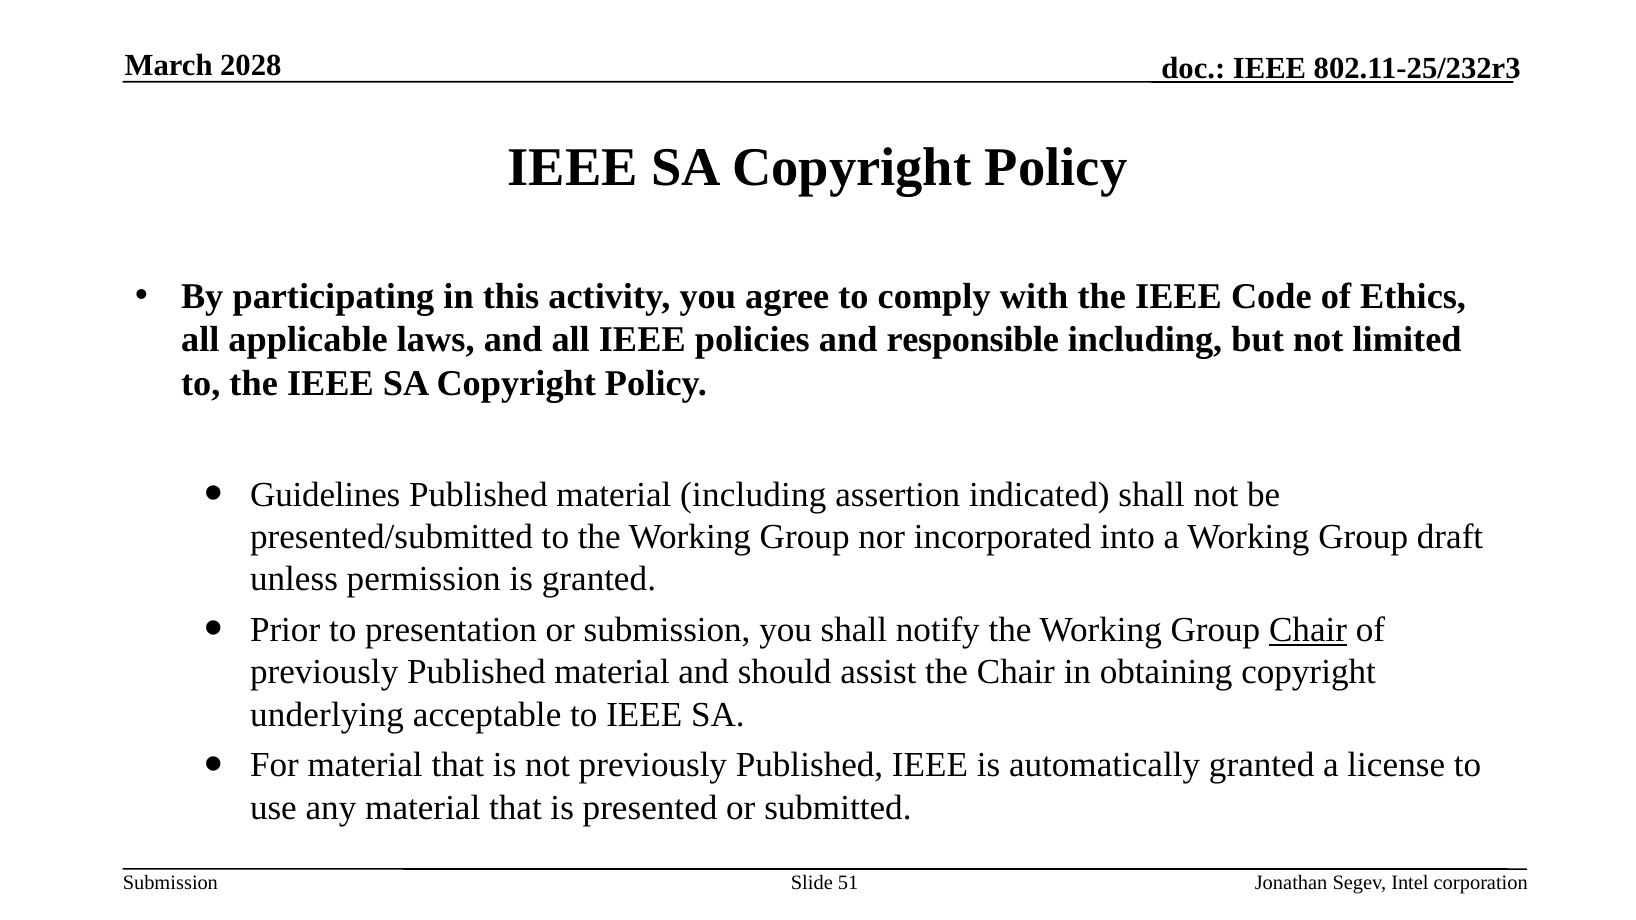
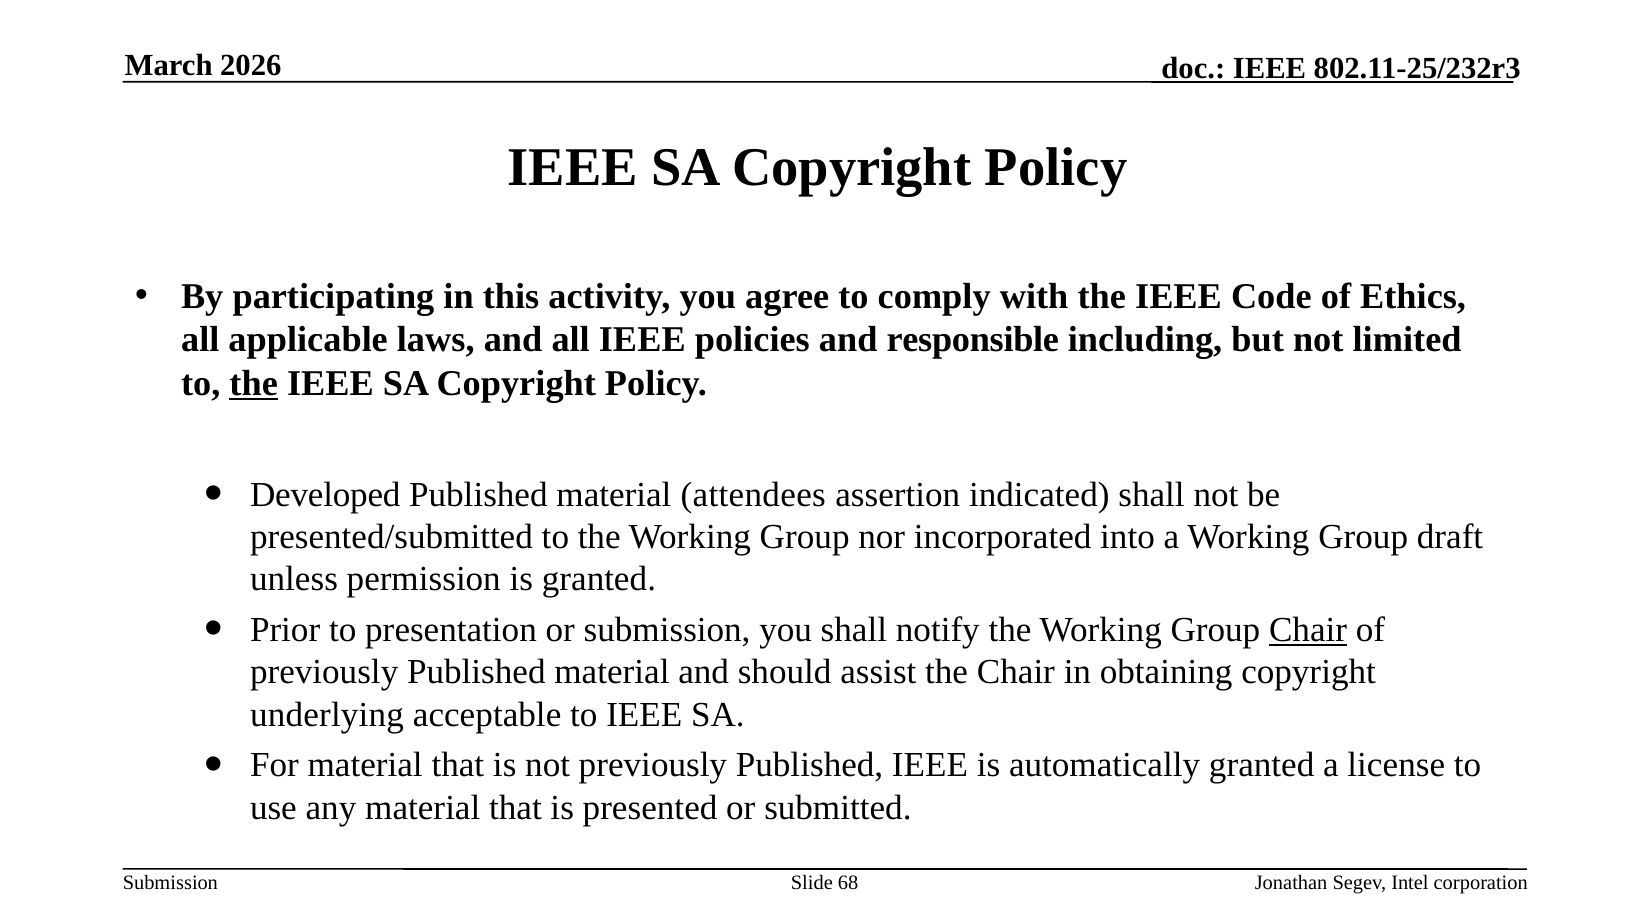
2028: 2028 -> 2026
the at (254, 384) underline: none -> present
Guidelines: Guidelines -> Developed
material including: including -> attendees
51: 51 -> 68
